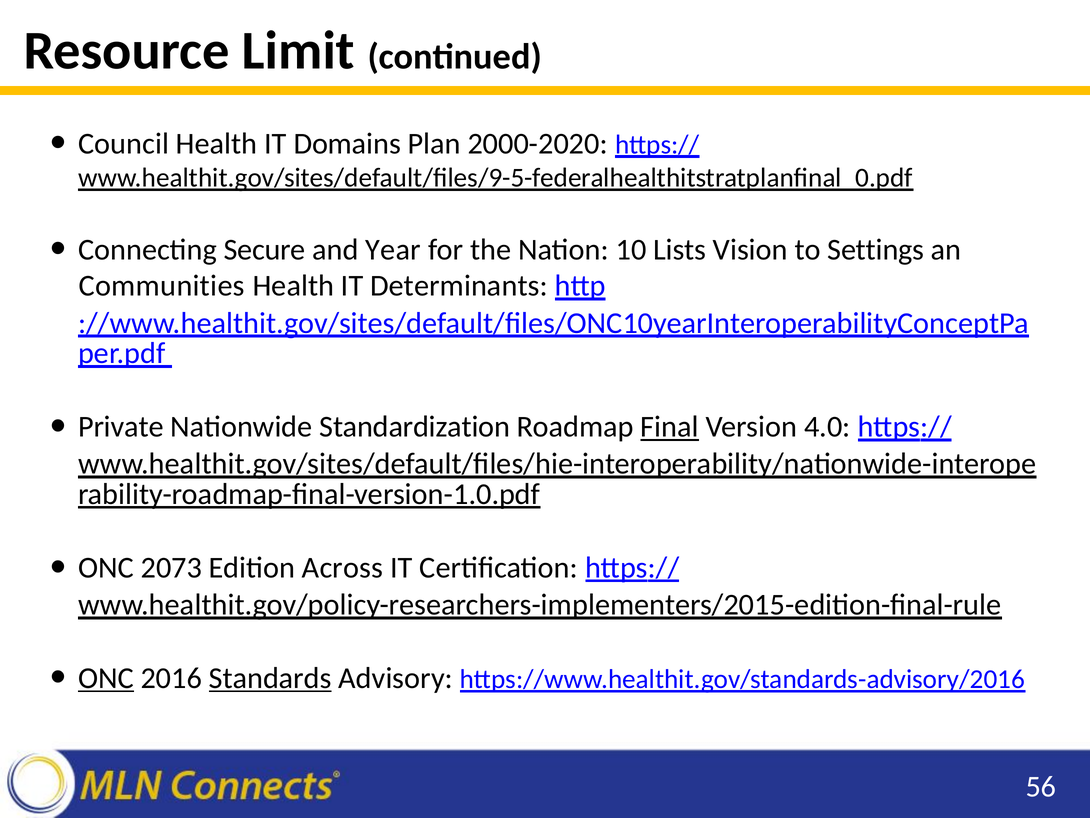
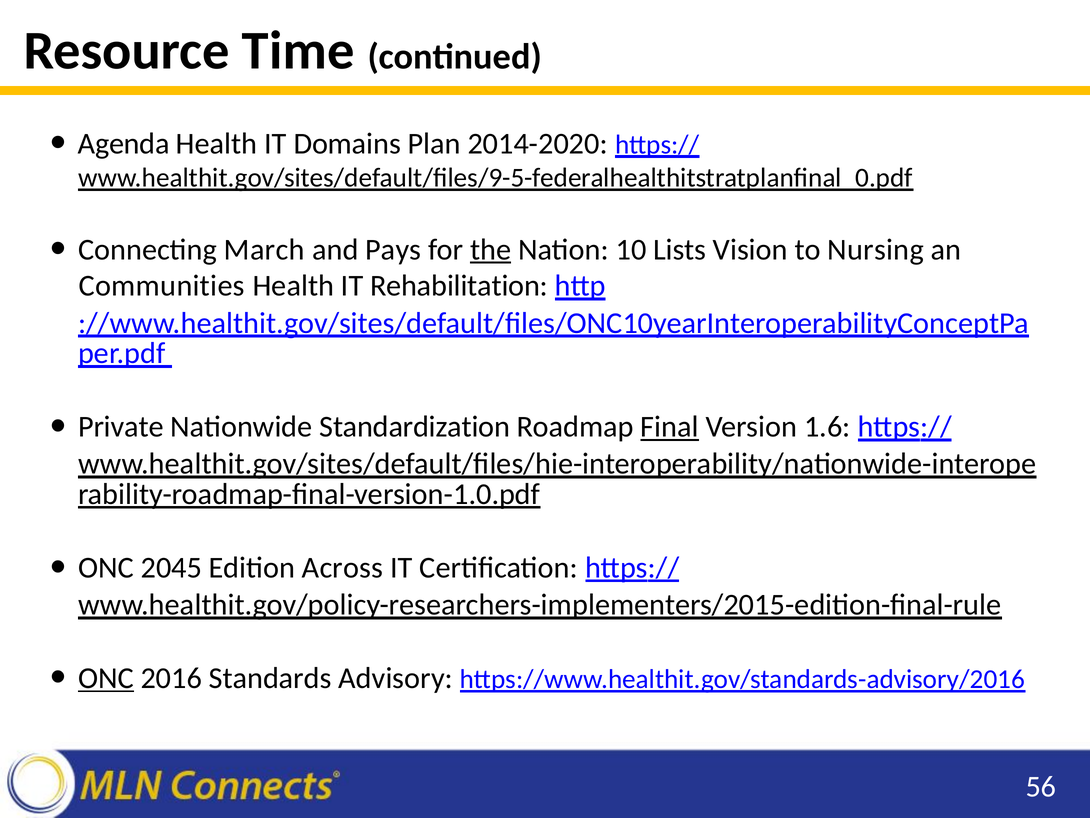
Limit: Limit -> Time
Council: Council -> Agenda
2000-2020: 2000-2020 -> 2014-2020
Secure: Secure -> March
Year: Year -> Pays
the underline: none -> present
Settings: Settings -> Nursing
Determinants: Determinants -> Rehabilitation
4.0: 4.0 -> 1.6
2073: 2073 -> 2045
Standards underline: present -> none
